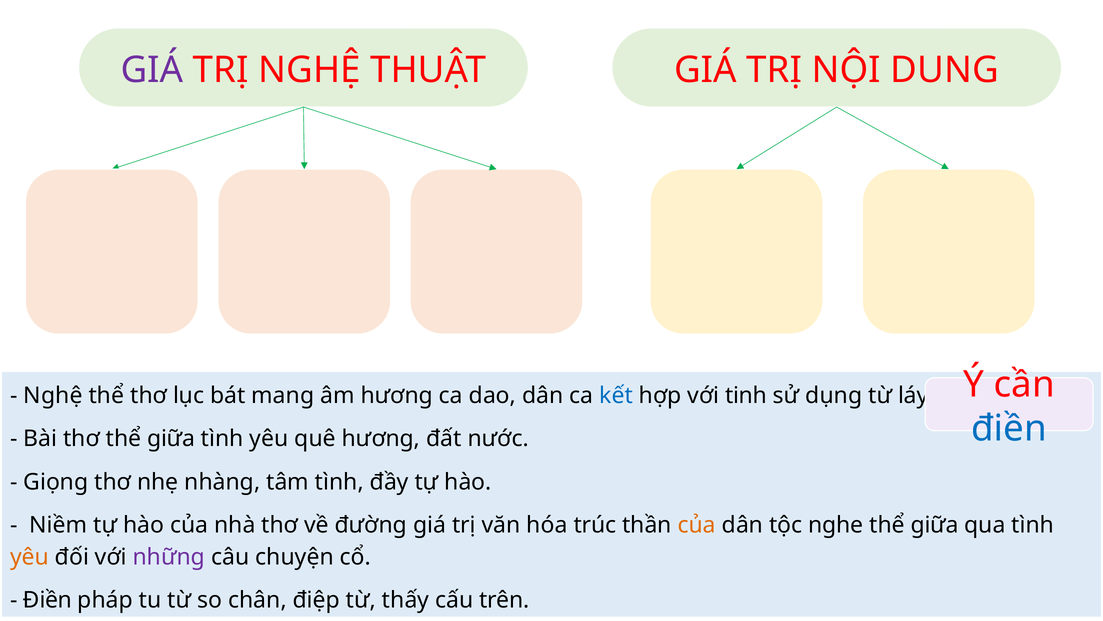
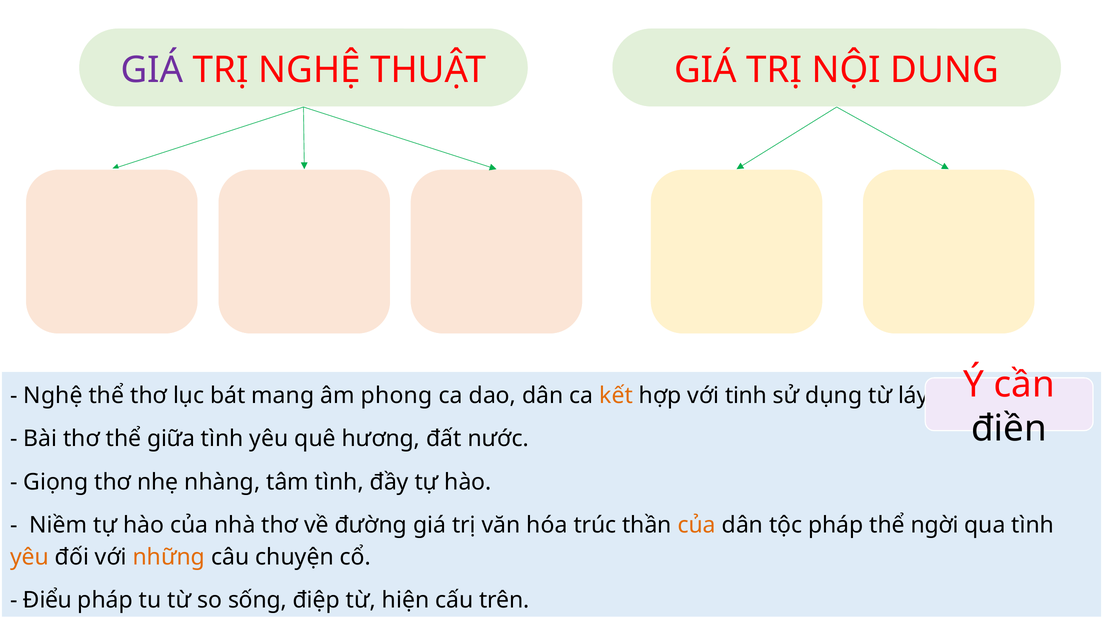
âm hương: hương -> phong
kết colour: blue -> orange
điền at (1009, 428) colour: blue -> black
tộc nghe: nghe -> pháp
giữa at (935, 525): giữa -> ngời
những colour: purple -> orange
Điền at (48, 600): Điền -> Điểu
chân: chân -> sống
thấy: thấy -> hiện
